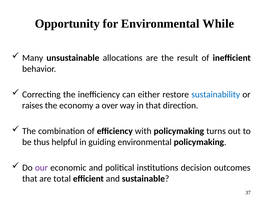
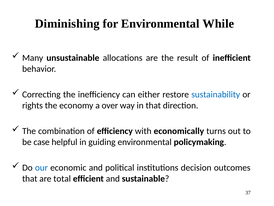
Opportunity: Opportunity -> Diminishing
raises: raises -> rights
with policymaking: policymaking -> economically
thus: thus -> case
our colour: purple -> blue
